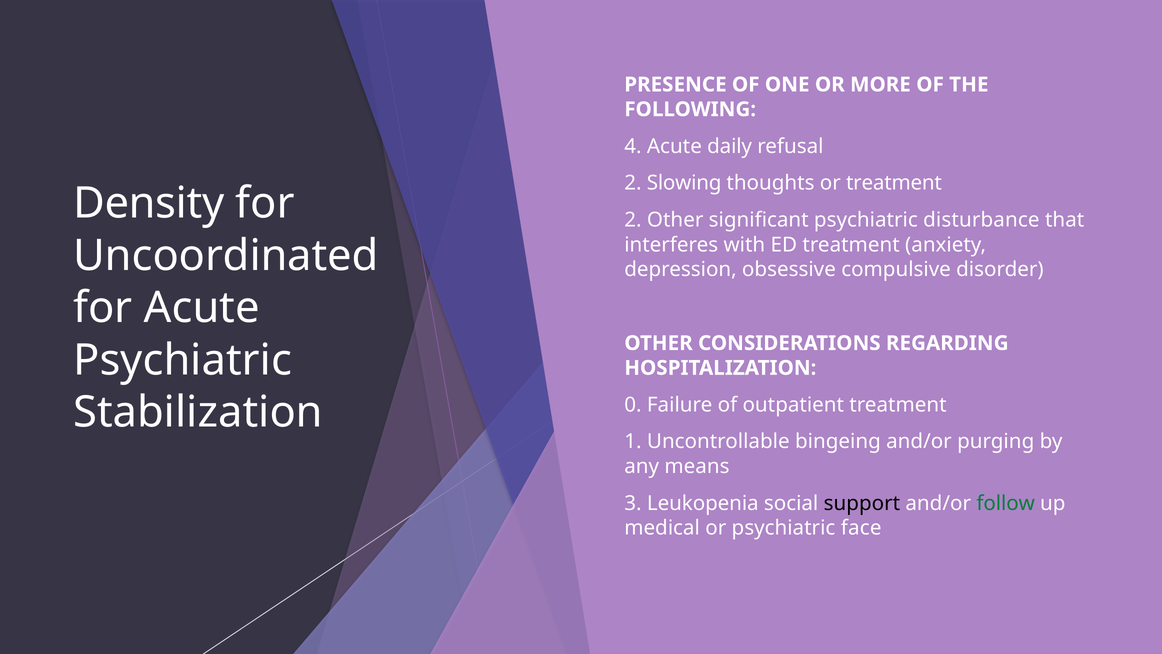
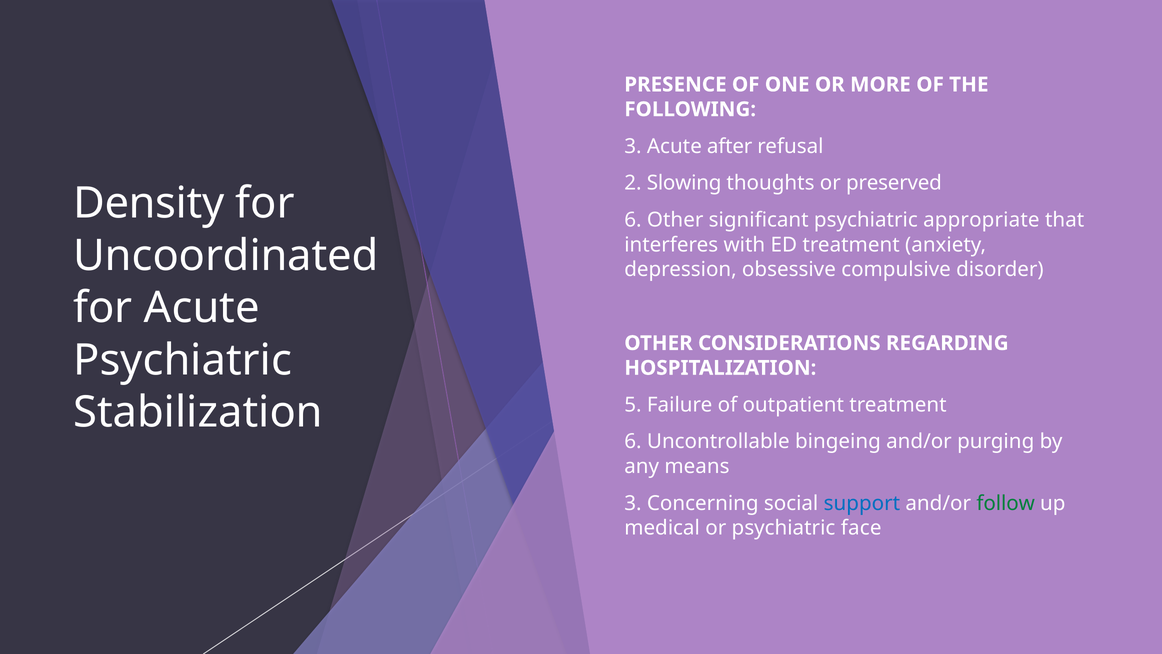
4 at (633, 146): 4 -> 3
daily: daily -> after
or treatment: treatment -> preserved
2 at (633, 220): 2 -> 6
disturbance: disturbance -> appropriate
0: 0 -> 5
1 at (633, 441): 1 -> 6
Leukopenia: Leukopenia -> Concerning
support colour: black -> blue
